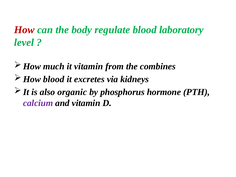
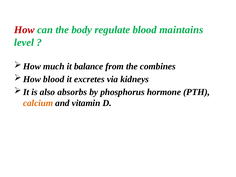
laboratory: laboratory -> maintains
it vitamin: vitamin -> balance
organic: organic -> absorbs
calcium colour: purple -> orange
